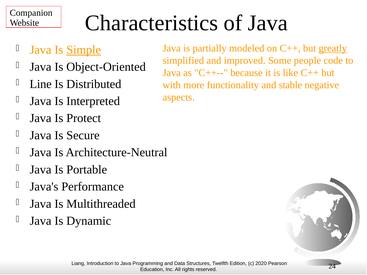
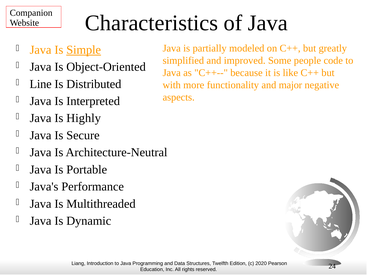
greatly underline: present -> none
stable: stable -> major
Protect: Protect -> Highly
